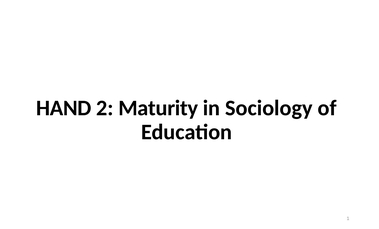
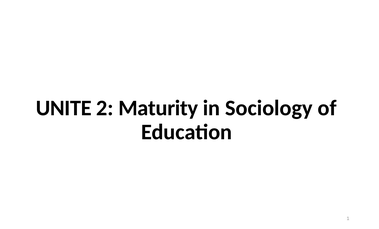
HAND: HAND -> UNITE
